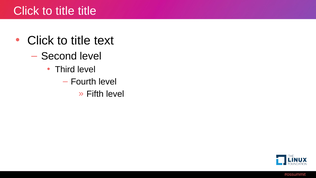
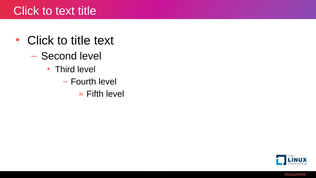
title at (65, 11): title -> text
